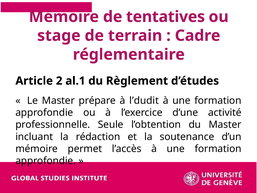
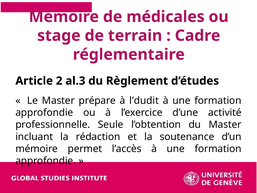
tentatives: tentatives -> médicales
al.1: al.1 -> al.3
